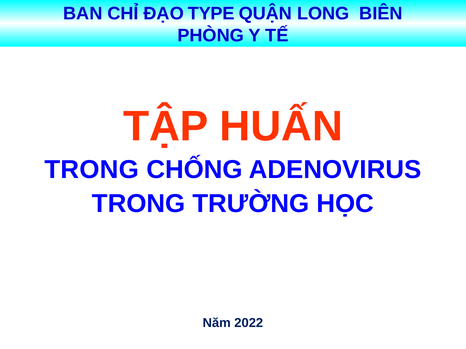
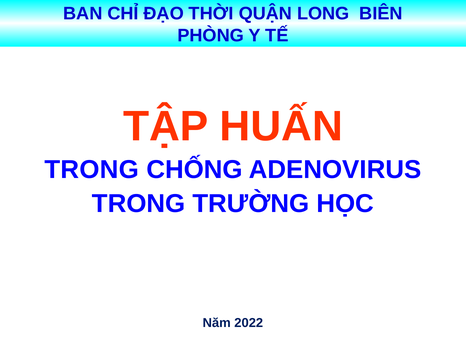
TYPE: TYPE -> THỜI
